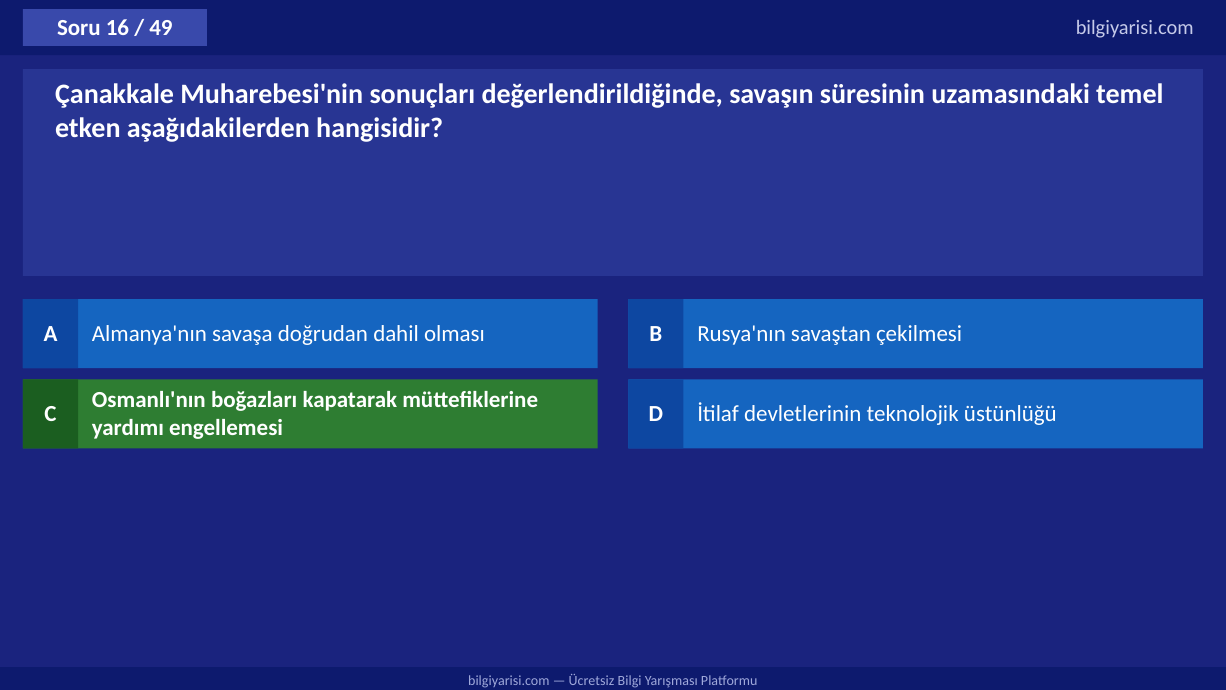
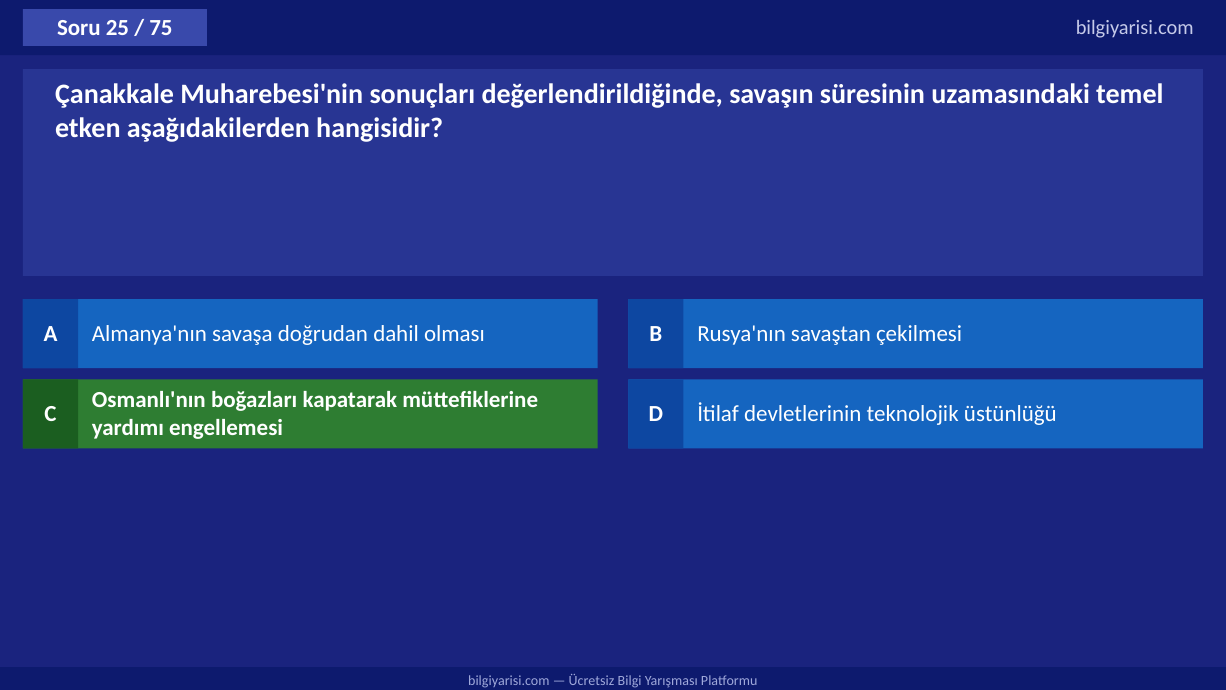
16: 16 -> 25
49: 49 -> 75
